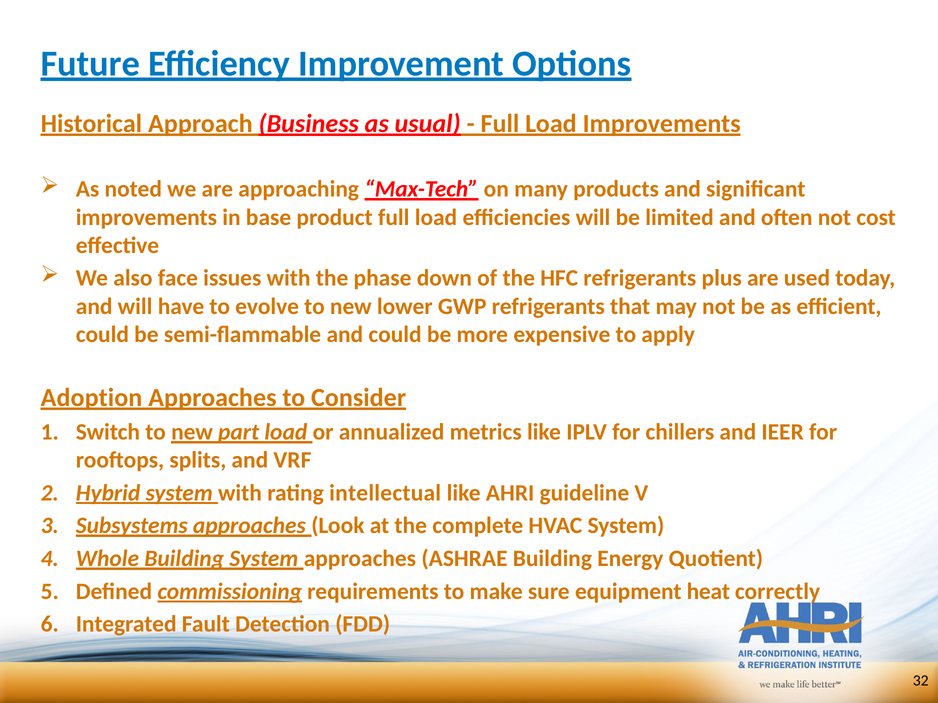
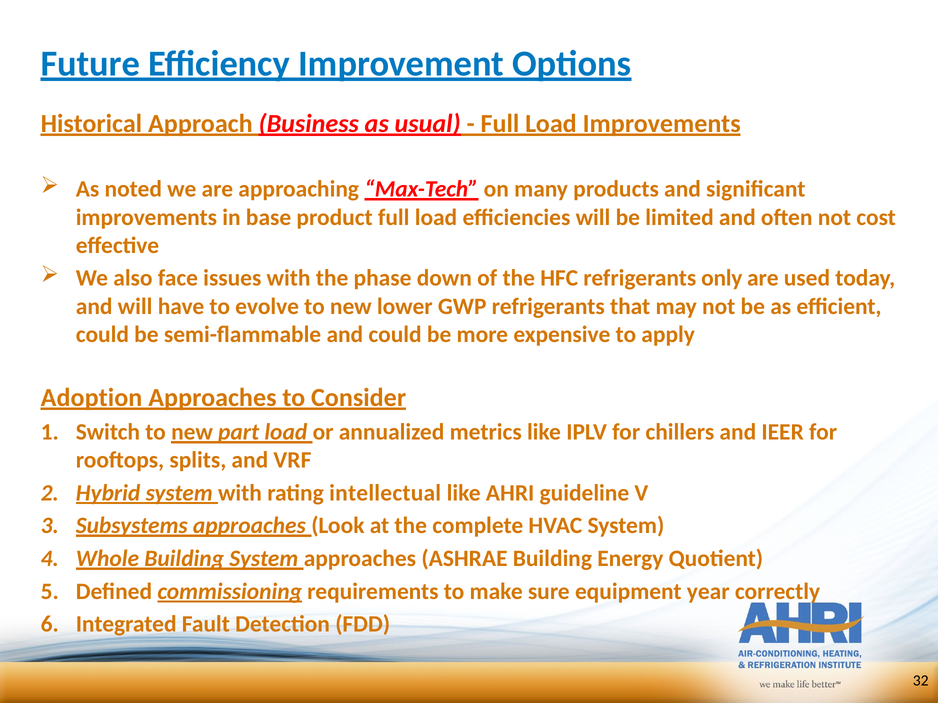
plus: plus -> only
heat: heat -> year
